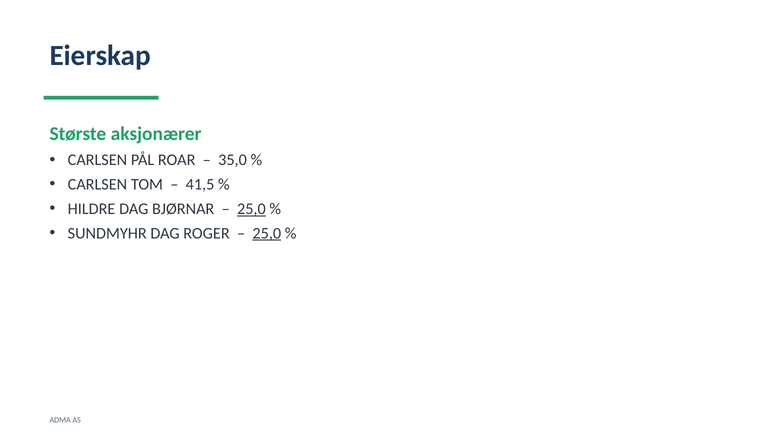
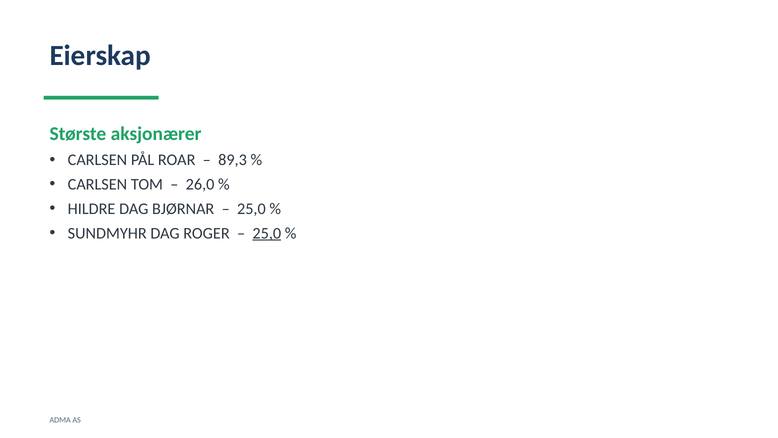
35,0: 35,0 -> 89,3
41,5: 41,5 -> 26,0
25,0 at (251, 209) underline: present -> none
